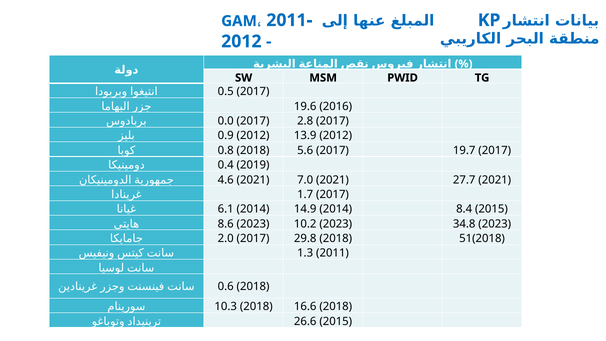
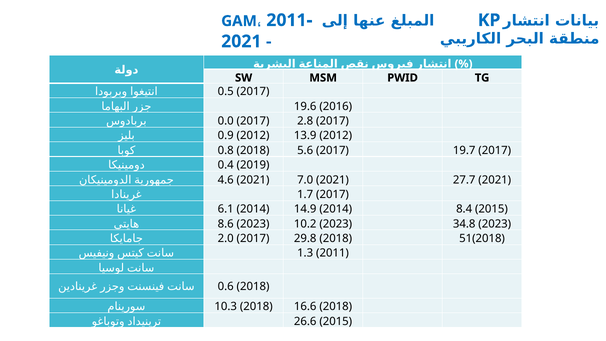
2012 at (241, 41): 2012 -> 2021
